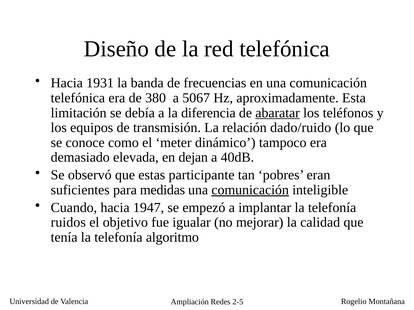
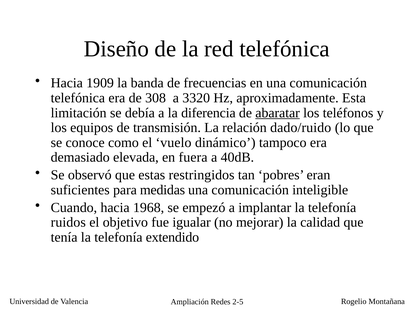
1931: 1931 -> 1909
380: 380 -> 308
5067: 5067 -> 3320
meter: meter -> vuelo
dejan: dejan -> fuera
participante: participante -> restringidos
comunicación at (250, 190) underline: present -> none
1947: 1947 -> 1968
algoritmo: algoritmo -> extendido
